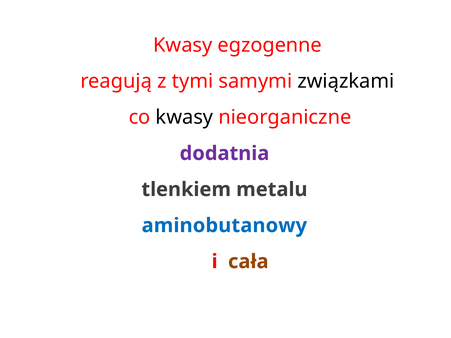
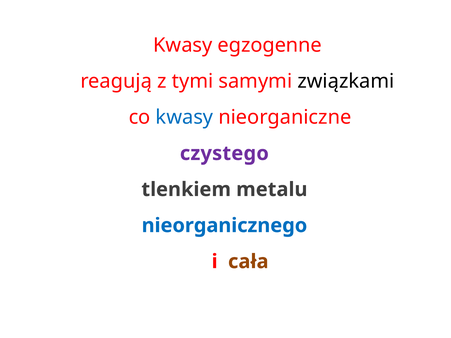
kwasy at (184, 117) colour: black -> blue
dodatnia: dodatnia -> czystego
aminobutanowy: aminobutanowy -> nieorganicznego
